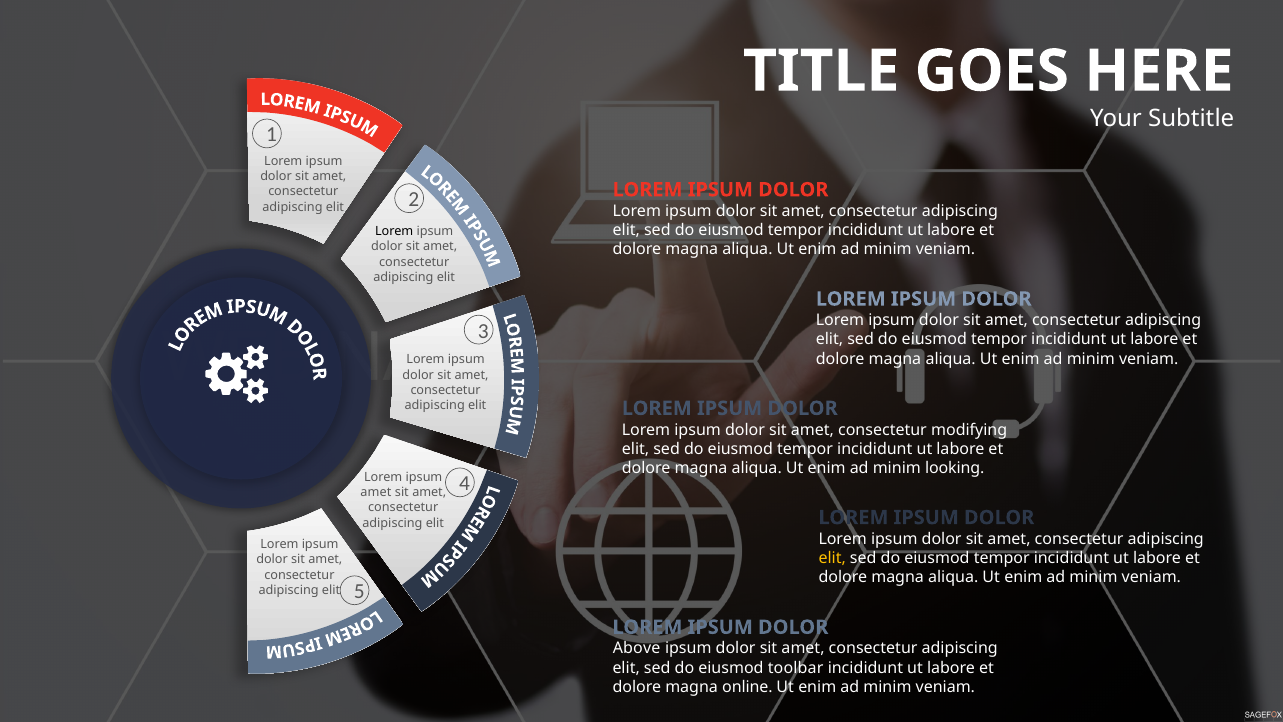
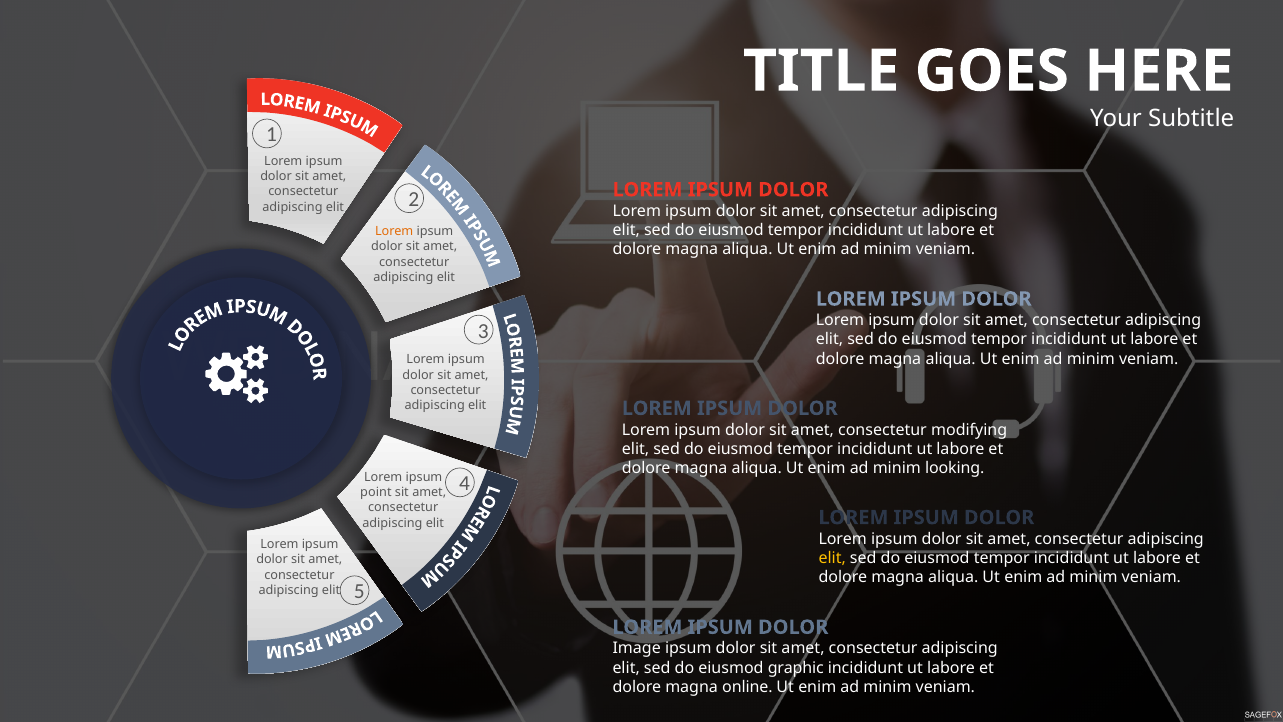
Lorem at (394, 231) colour: black -> orange
amet at (376, 492): amet -> point
Above: Above -> Image
toolbar: toolbar -> graphic
